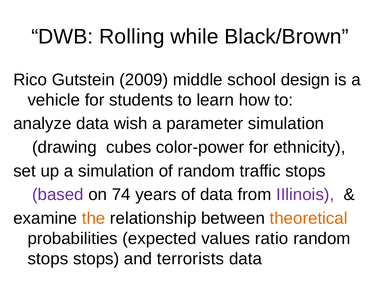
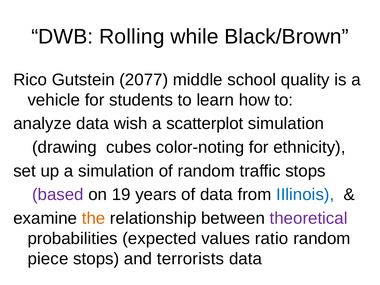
2009: 2009 -> 2077
design: design -> quality
parameter: parameter -> scatterplot
color-power: color-power -> color-noting
74: 74 -> 19
IIlinois colour: purple -> blue
theoretical colour: orange -> purple
stops at (48, 259): stops -> piece
